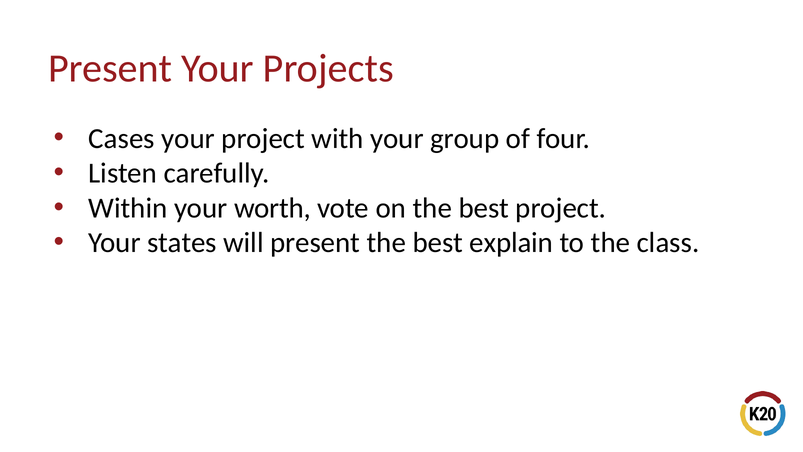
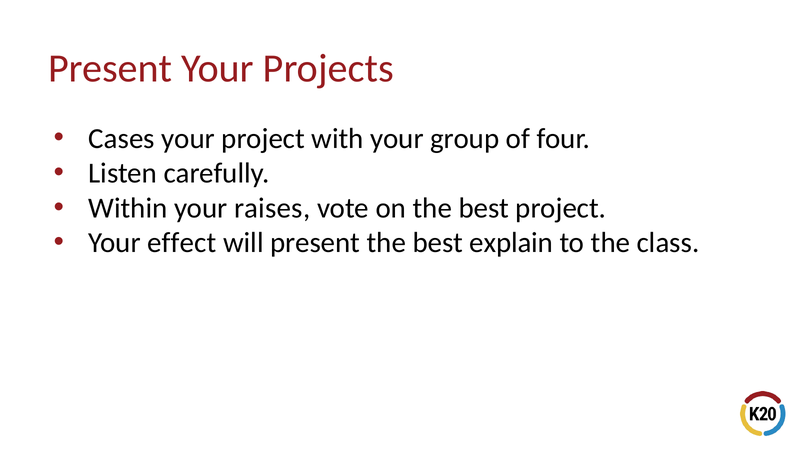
worth: worth -> raises
states: states -> effect
